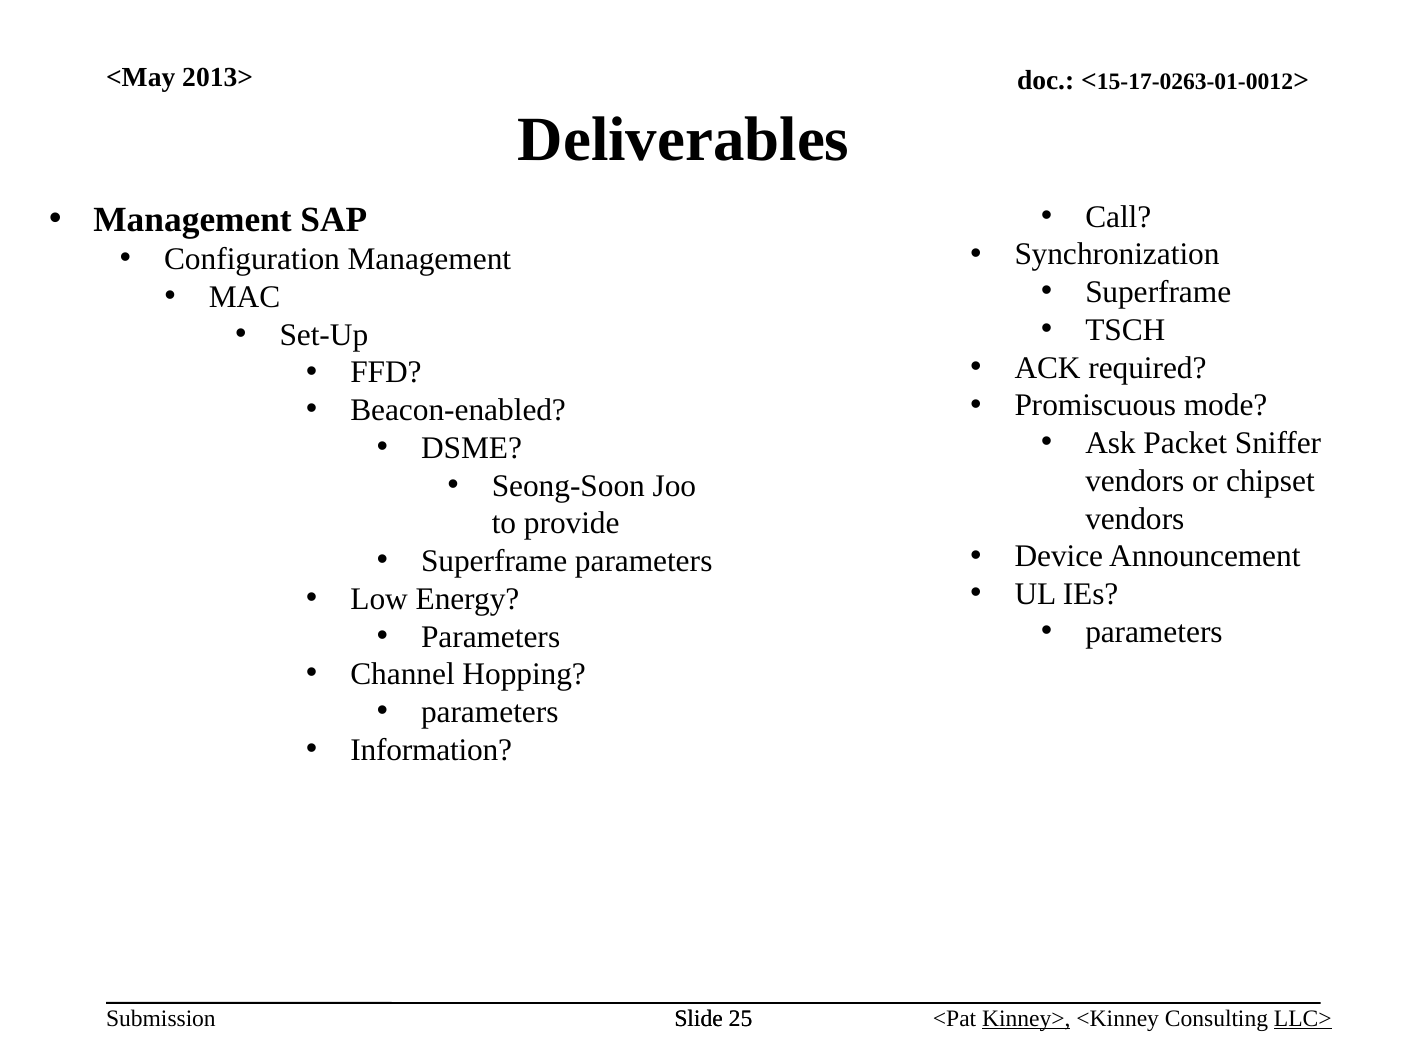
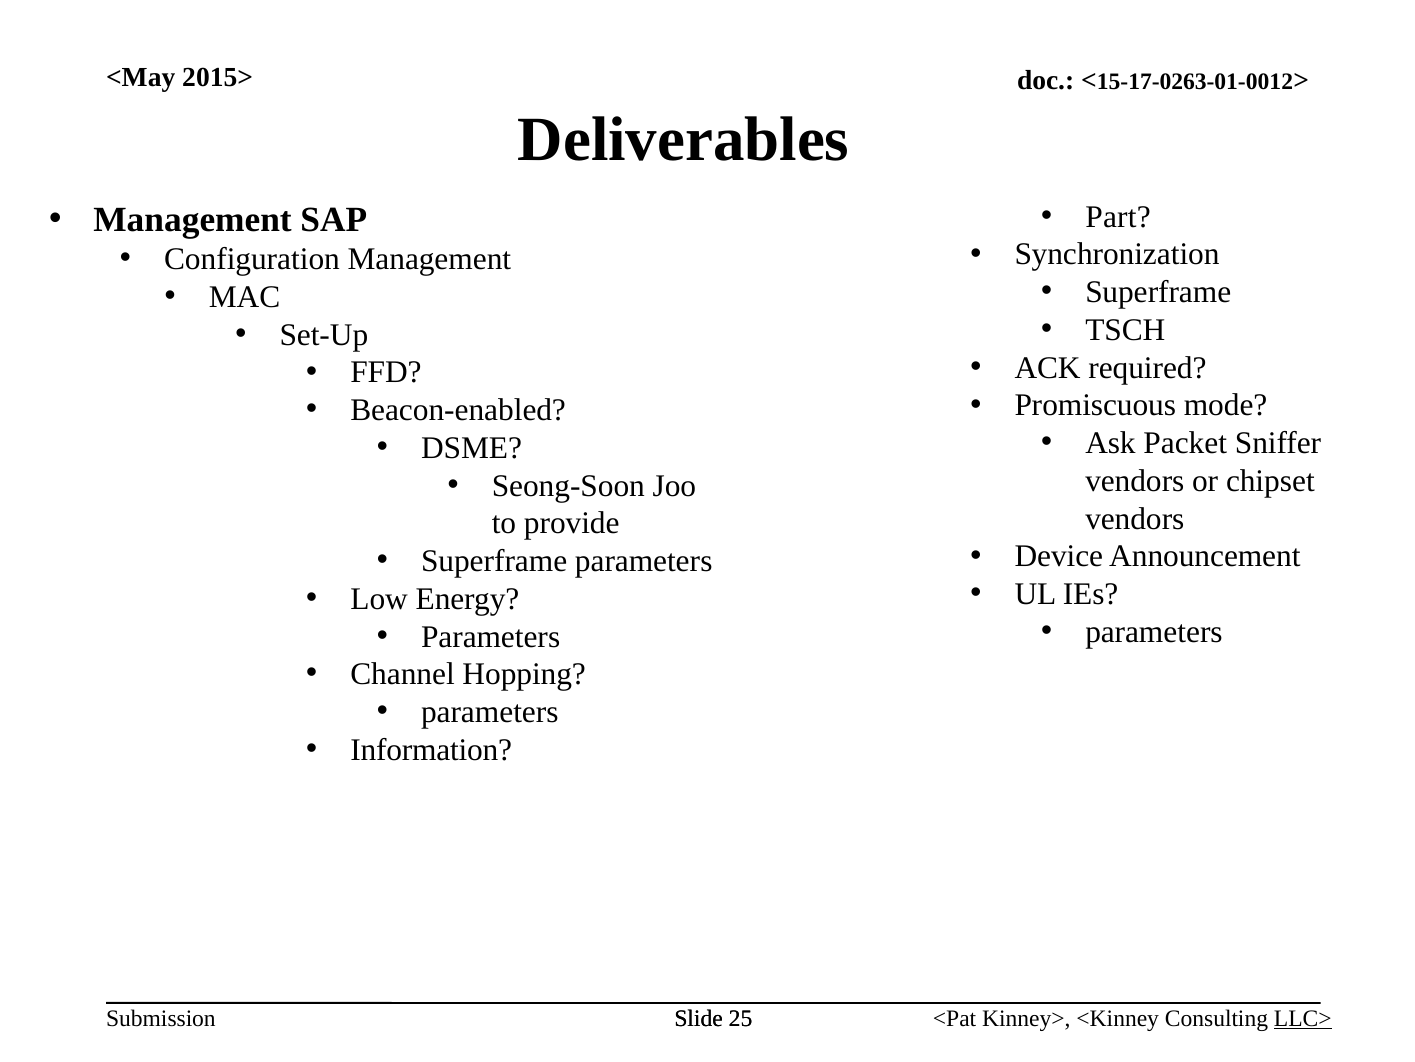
2013>: 2013> -> 2015>
Call: Call -> Part
Kinney> underline: present -> none
